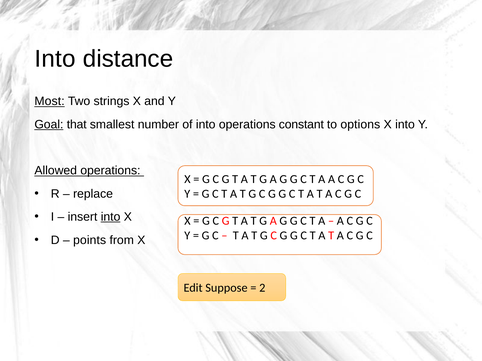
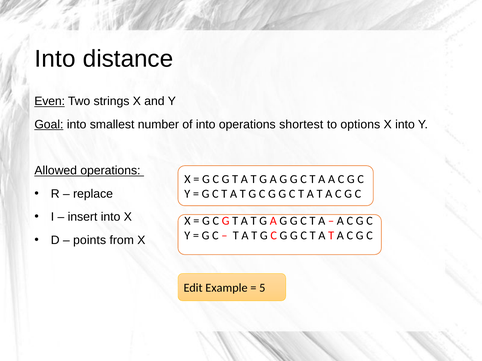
Most: Most -> Even
Goal that: that -> into
constant: constant -> shortest
into at (111, 217) underline: present -> none
Suppose: Suppose -> Example
2: 2 -> 5
